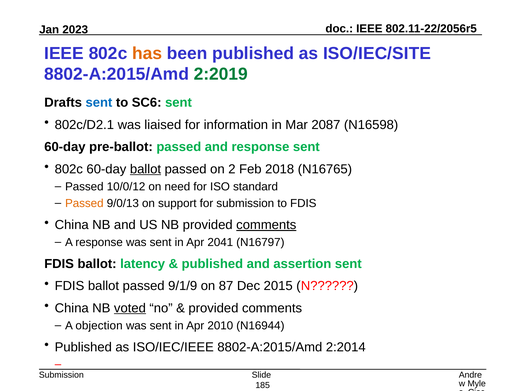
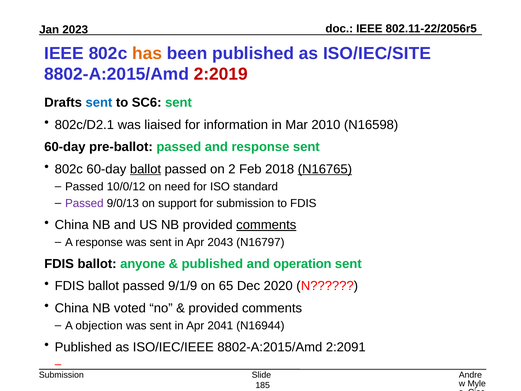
2:2019 colour: green -> red
2087: 2087 -> 2010
N16765 underline: none -> present
Passed at (84, 203) colour: orange -> purple
2041: 2041 -> 2043
latency: latency -> anyone
assertion: assertion -> operation
87: 87 -> 65
2015: 2015 -> 2020
voted underline: present -> none
2010: 2010 -> 2041
2:2014: 2:2014 -> 2:2091
